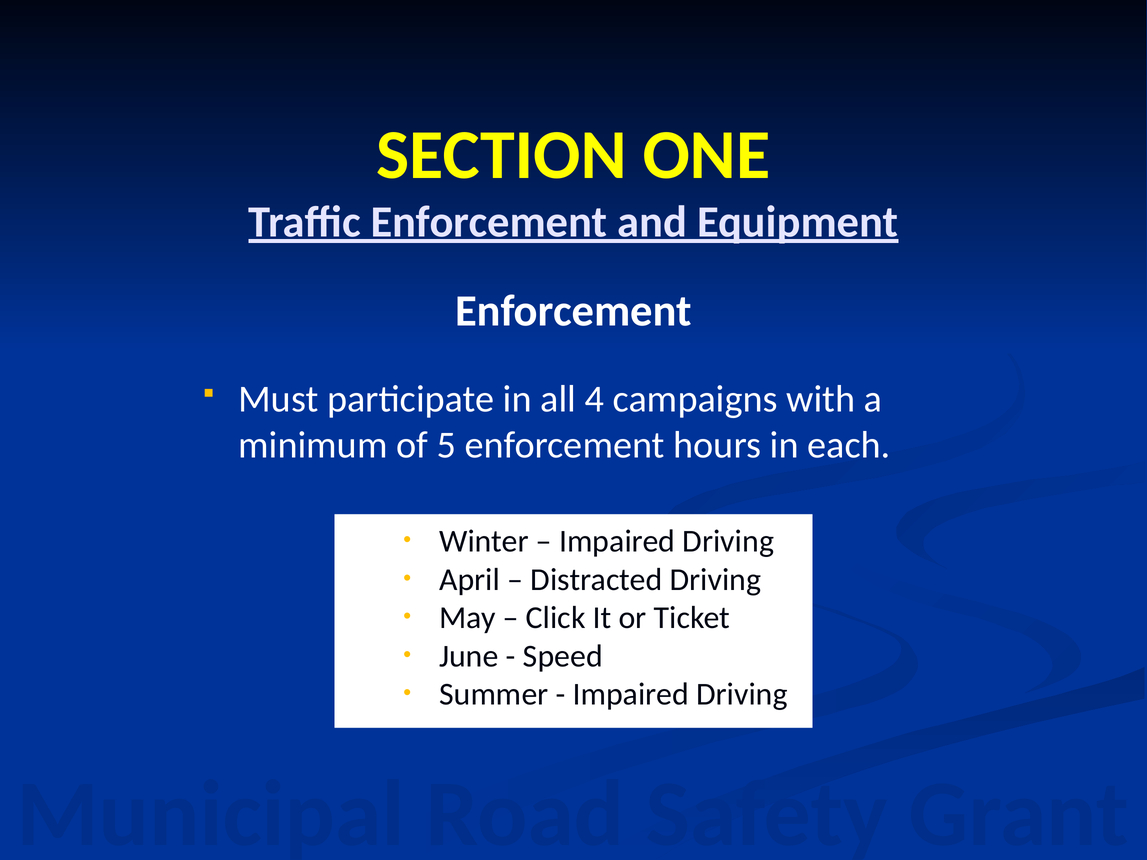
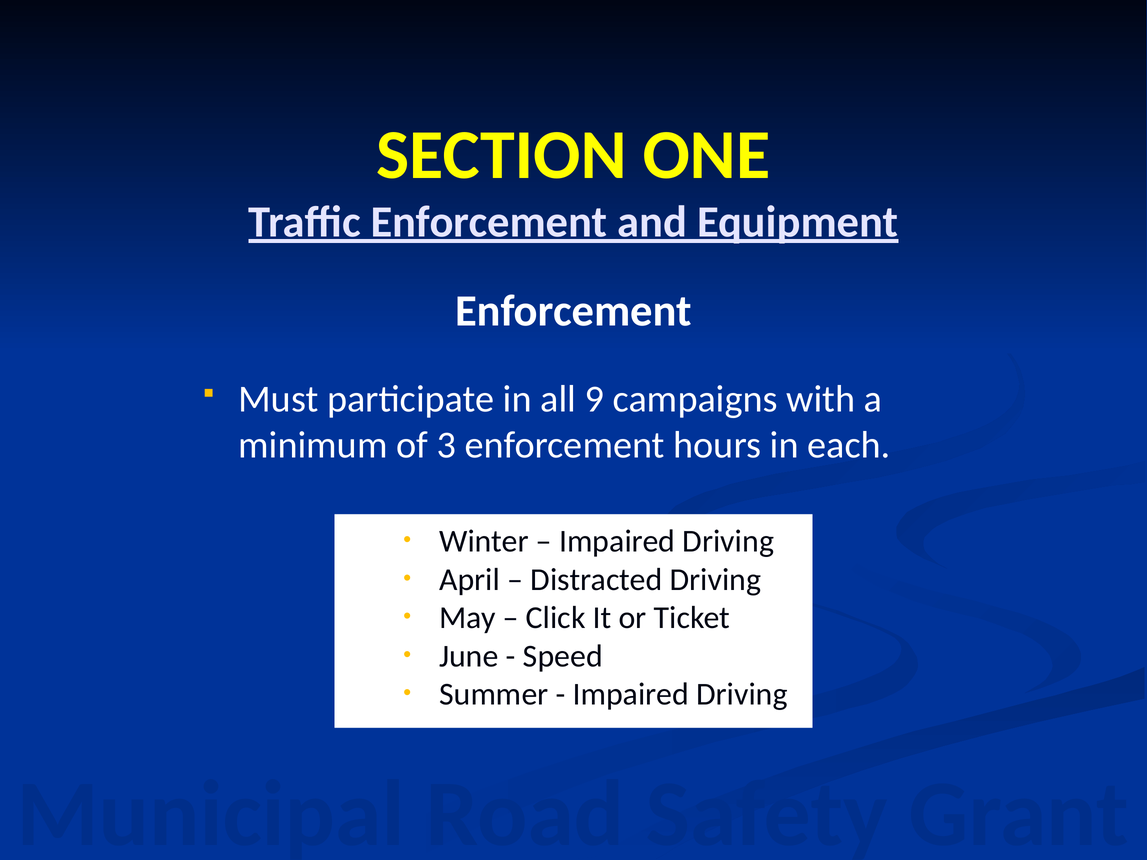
4: 4 -> 9
5: 5 -> 3
